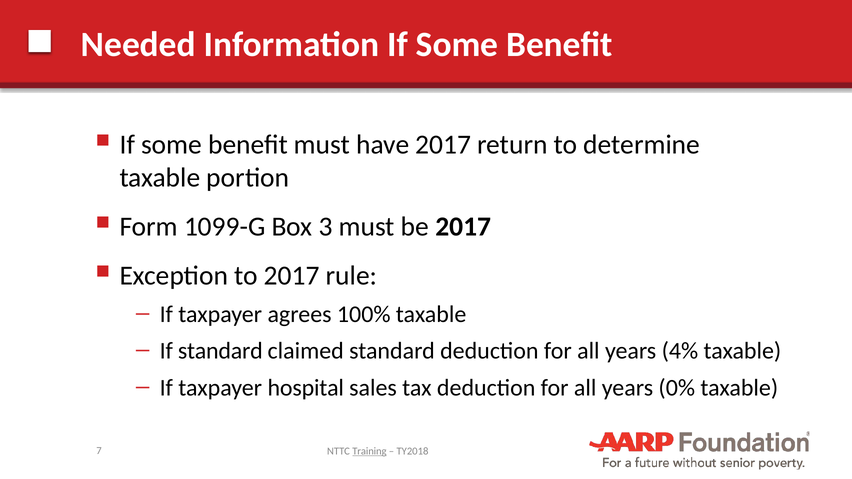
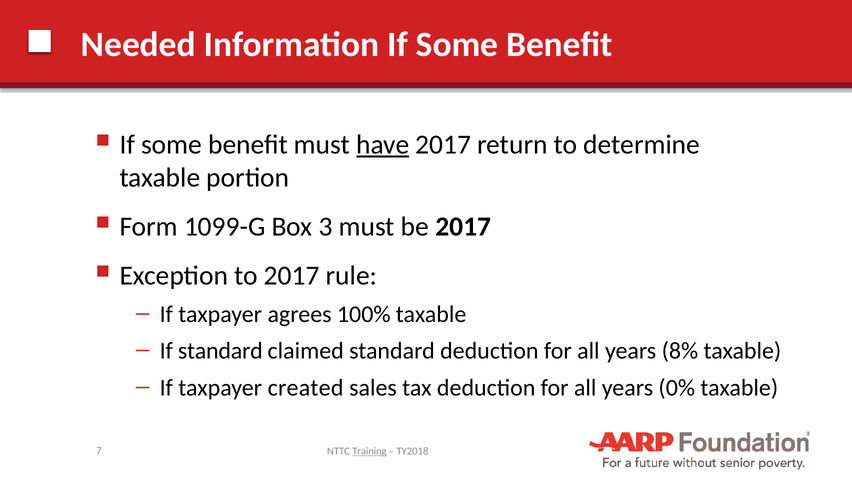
have underline: none -> present
4%: 4% -> 8%
hospital: hospital -> created
